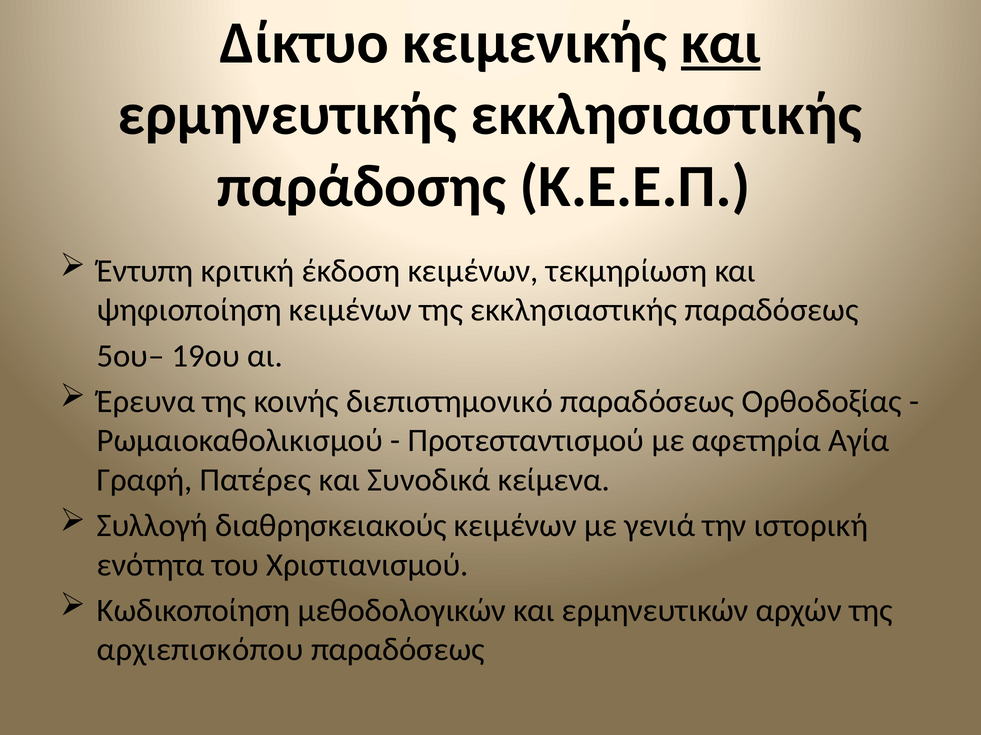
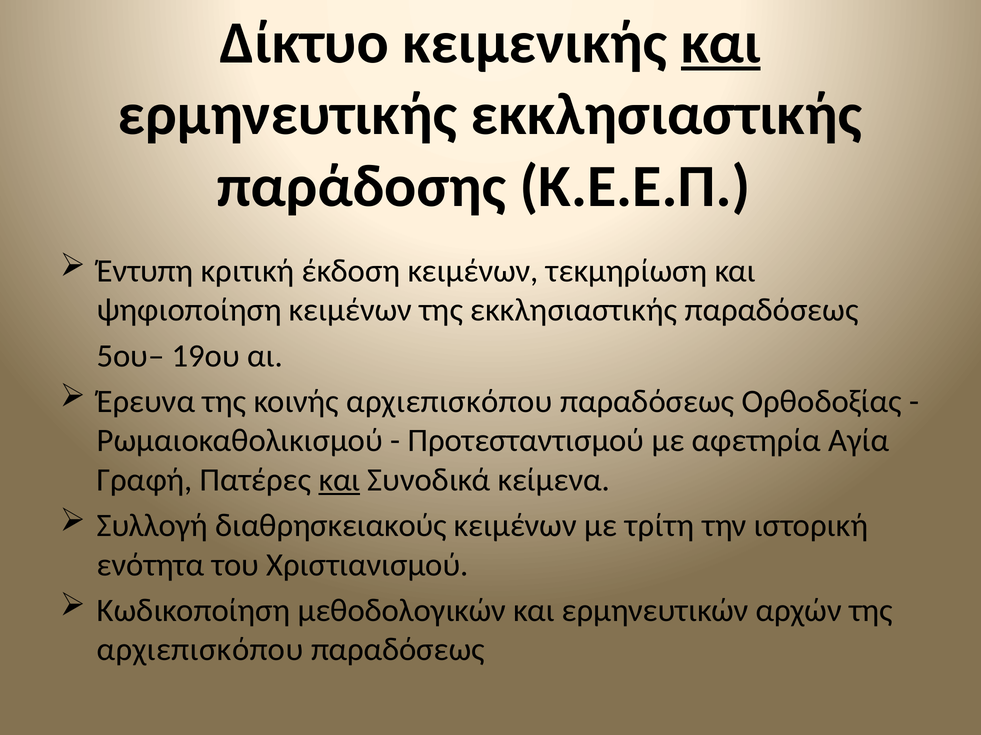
κοινής διεπιστημονικό: διεπιστημονικό -> αρχιεπισκόπου
και at (339, 480) underline: none -> present
γενιά: γενιά -> τρίτη
